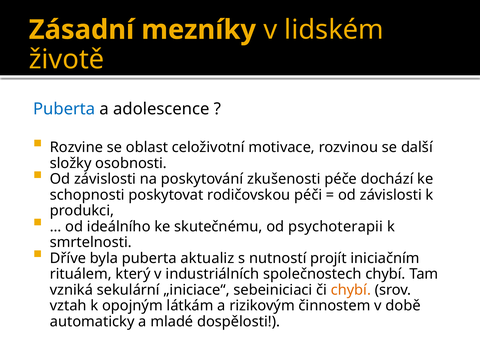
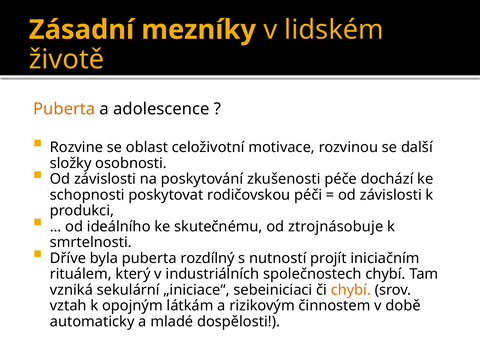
Puberta at (64, 109) colour: blue -> orange
psychoterapii: psychoterapii -> ztrojnásobuje
aktualiz: aktualiz -> rozdílný
